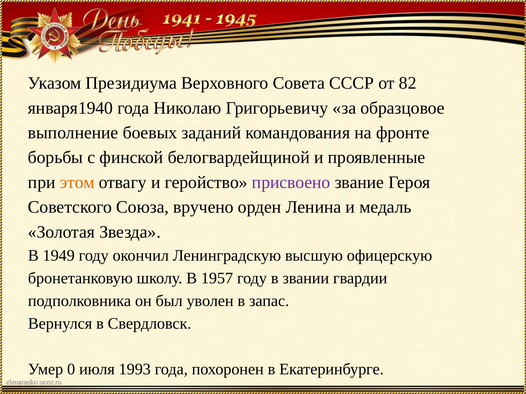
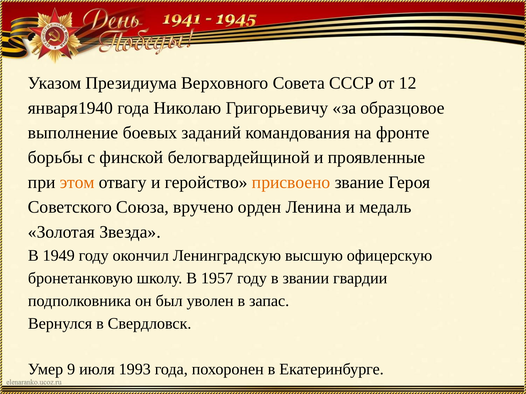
82: 82 -> 12
присвоено colour: purple -> orange
0: 0 -> 9
